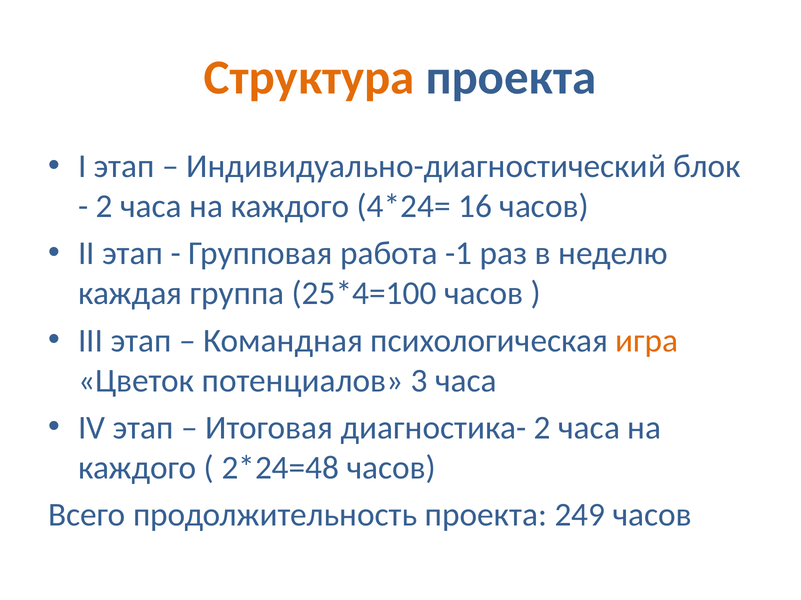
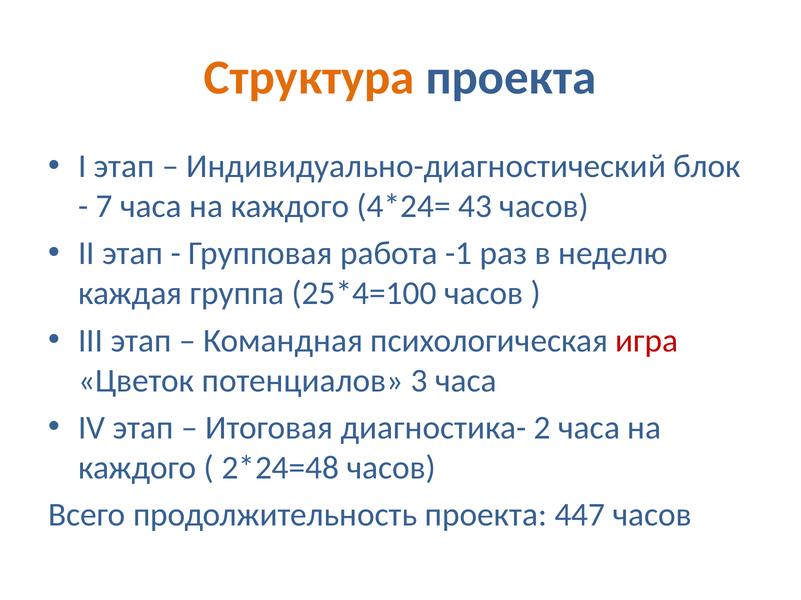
2 at (104, 207): 2 -> 7
16: 16 -> 43
игра colour: orange -> red
249: 249 -> 447
